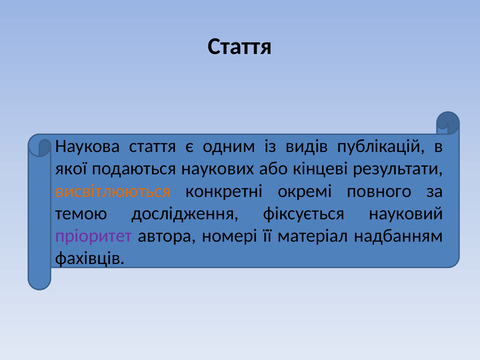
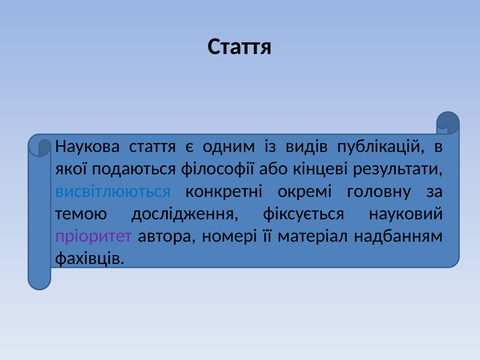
наукових: наукових -> філософії
висвітлюються colour: orange -> blue
повного: повного -> головну
